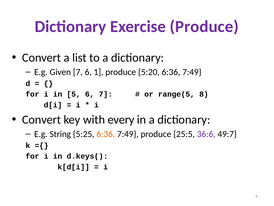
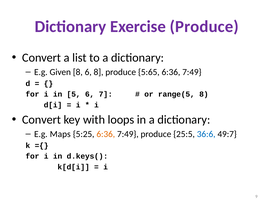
Given 7: 7 -> 8
6 1: 1 -> 8
5:20: 5:20 -> 5:65
every: every -> loops
String: String -> Maps
36:6 colour: purple -> blue
